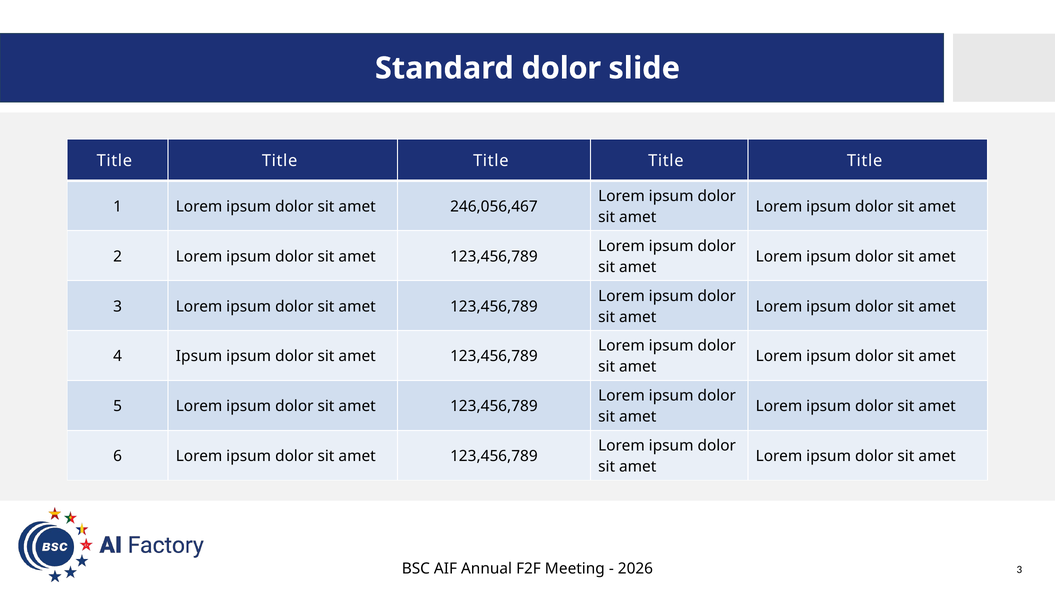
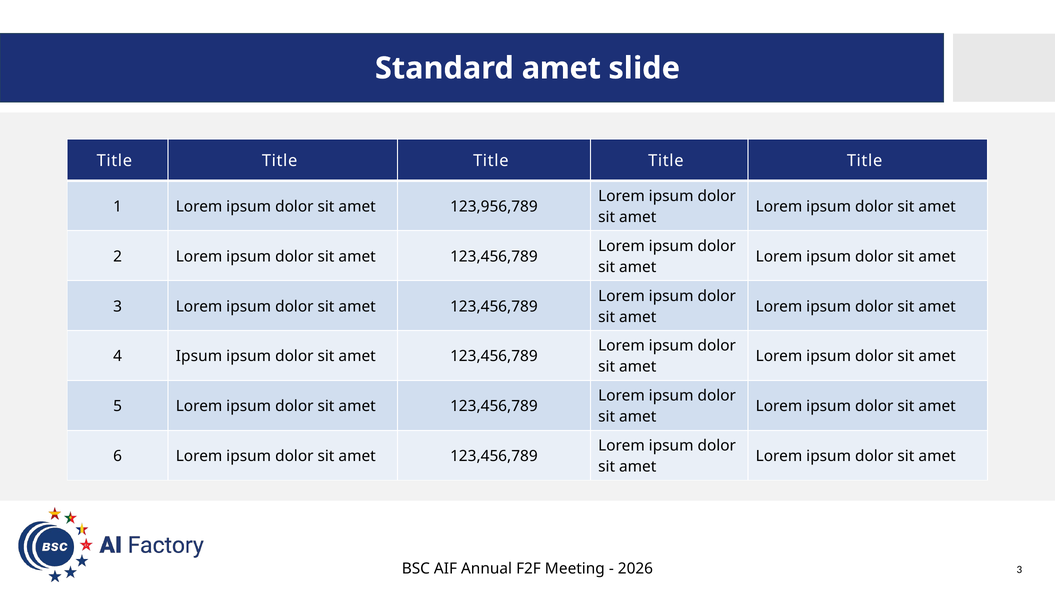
Standard dolor: dolor -> amet
246,056,467: 246,056,467 -> 123,956,789
